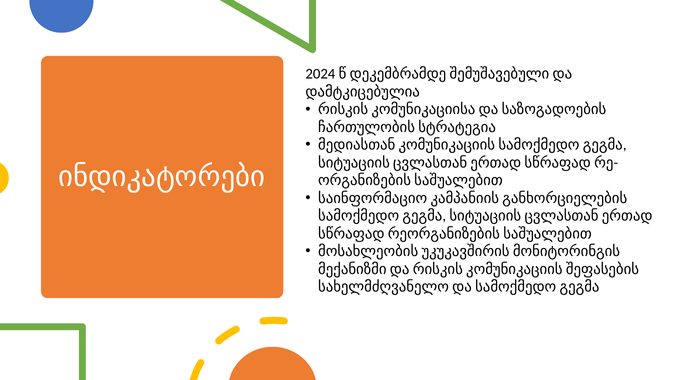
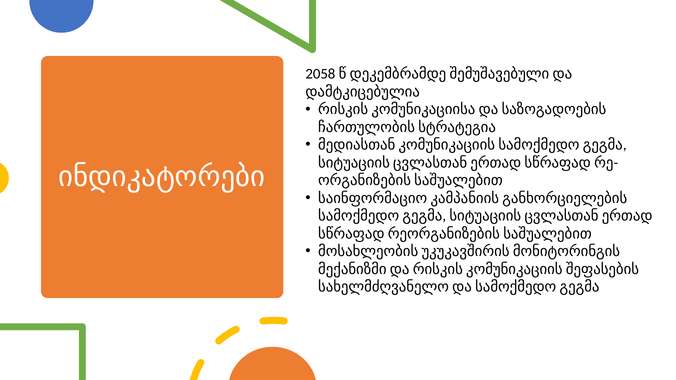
2024: 2024 -> 2058
